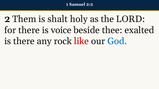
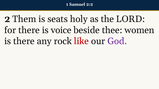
shalt: shalt -> seats
exalted: exalted -> women
God colour: blue -> purple
